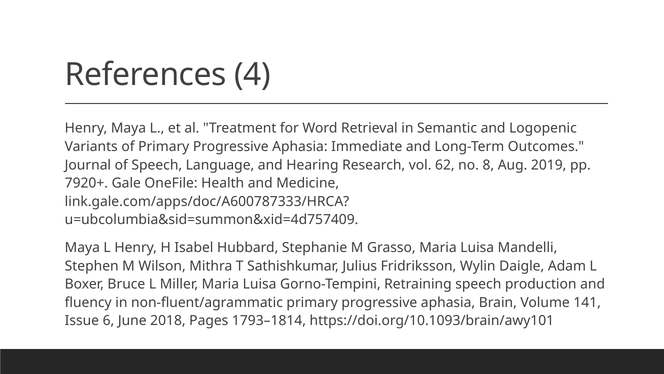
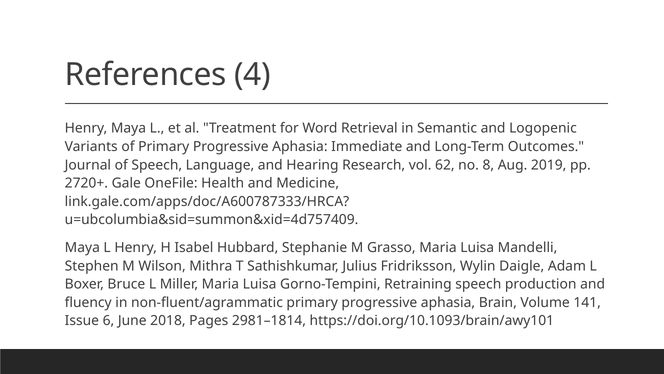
7920+: 7920+ -> 2720+
1793–1814: 1793–1814 -> 2981–1814
